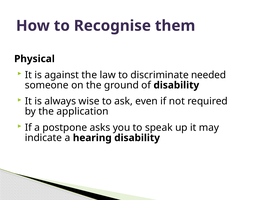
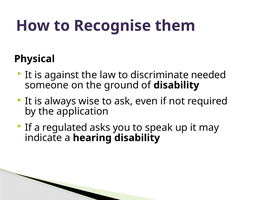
postpone: postpone -> regulated
